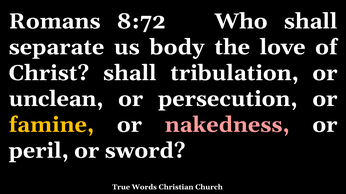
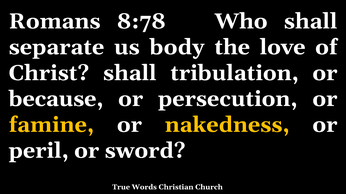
8:72: 8:72 -> 8:78
unclean: unclean -> because
nakedness colour: pink -> yellow
